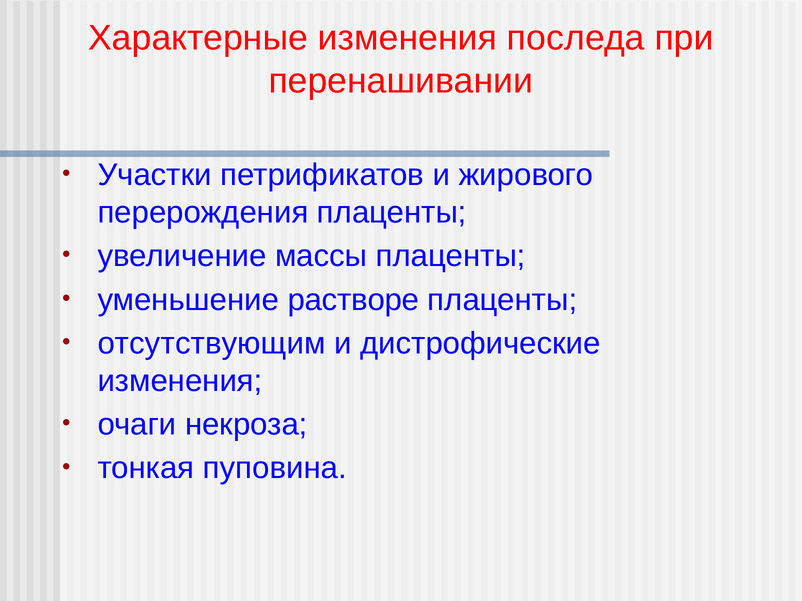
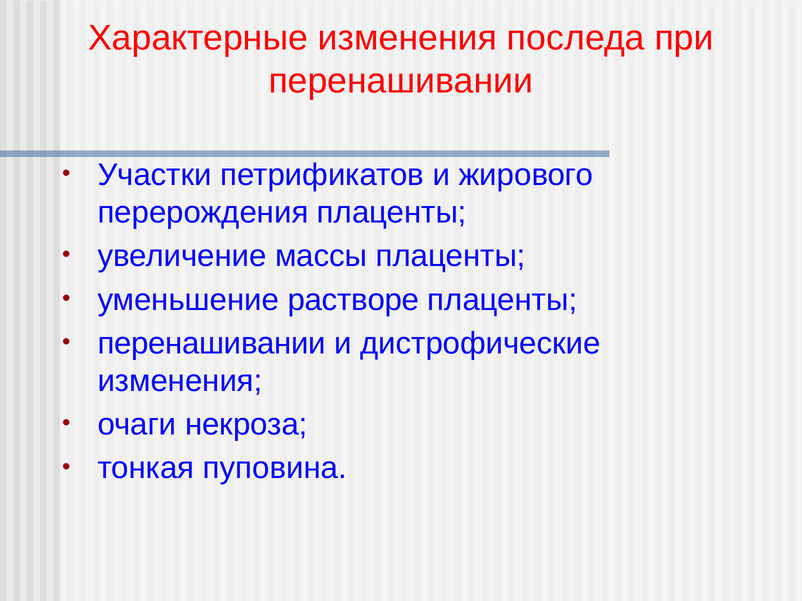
отсутствующим at (212, 344): отсутствующим -> перенашивании
